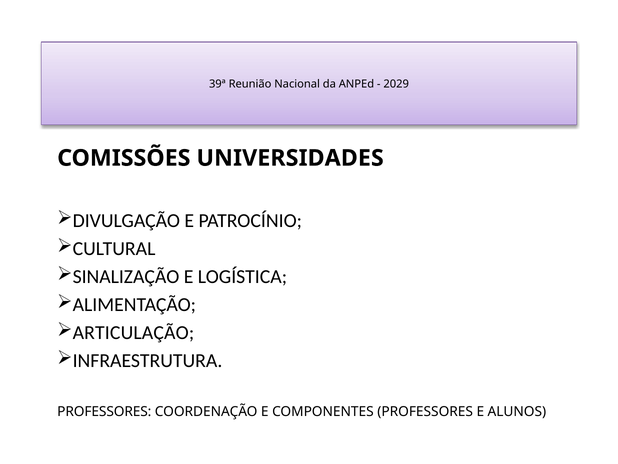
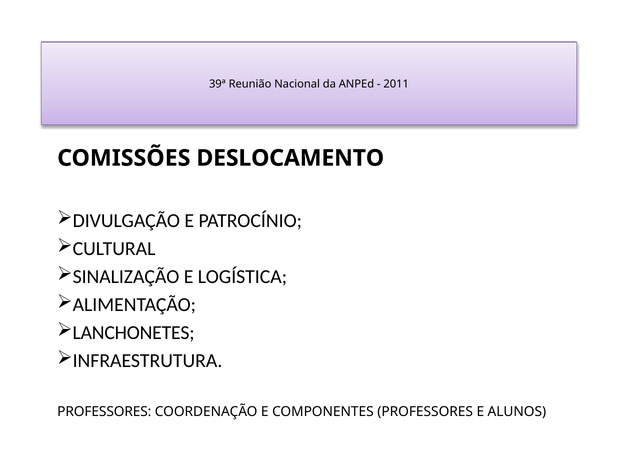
2029: 2029 -> 2011
UNIVERSIDADES: UNIVERSIDADES -> DESLOCAMENTO
ARTICULAÇÃO: ARTICULAÇÃO -> LANCHONETES
